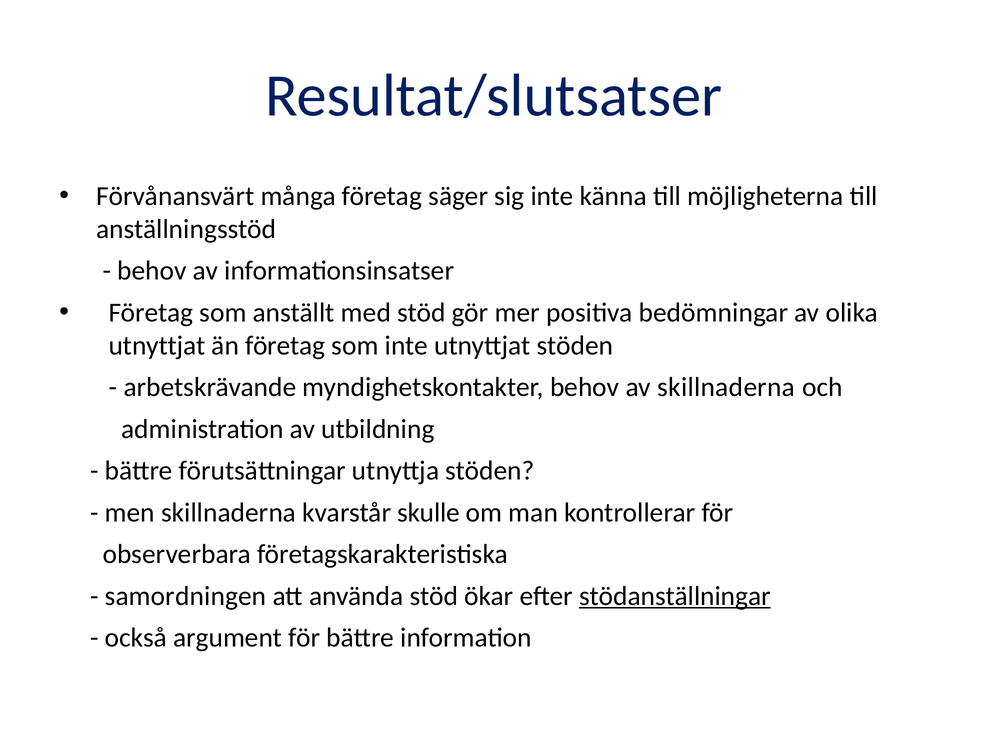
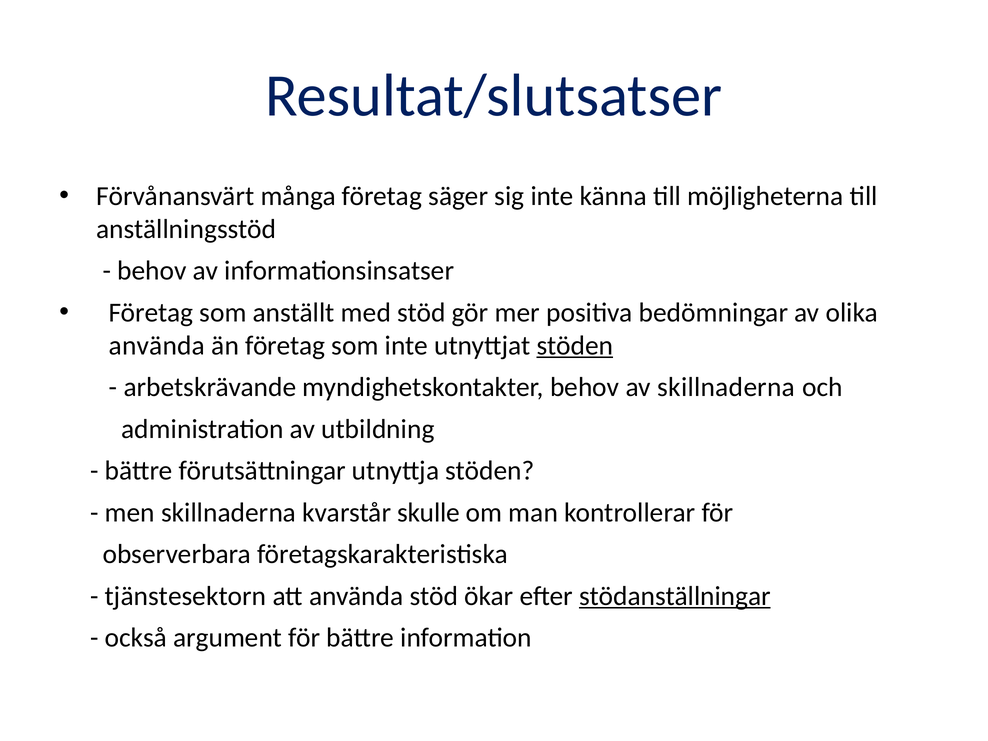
utnyttjat at (157, 346): utnyttjat -> använda
stöden at (575, 346) underline: none -> present
samordningen: samordningen -> tjänstesektorn
